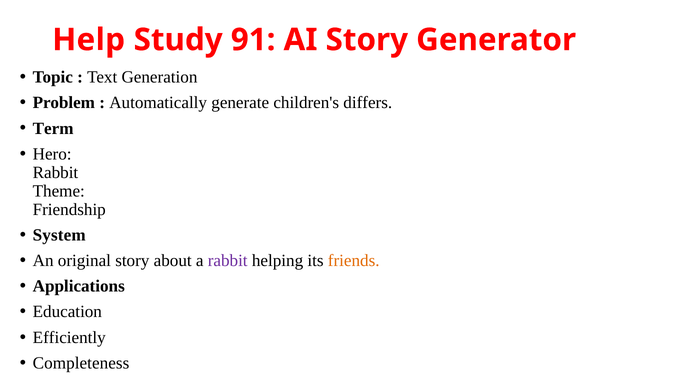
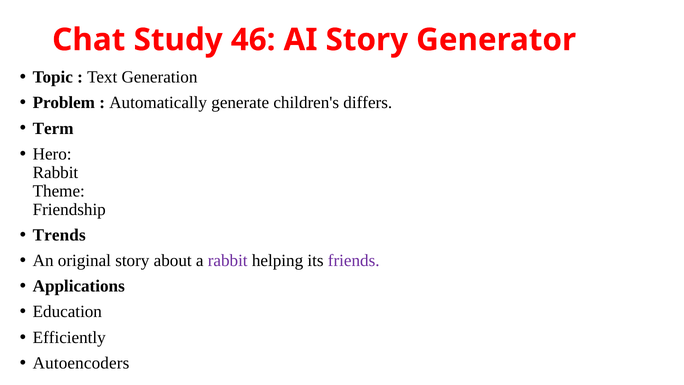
Help: Help -> Chat
91: 91 -> 46
System: System -> Trends
friends colour: orange -> purple
Completeness: Completeness -> Autoencoders
